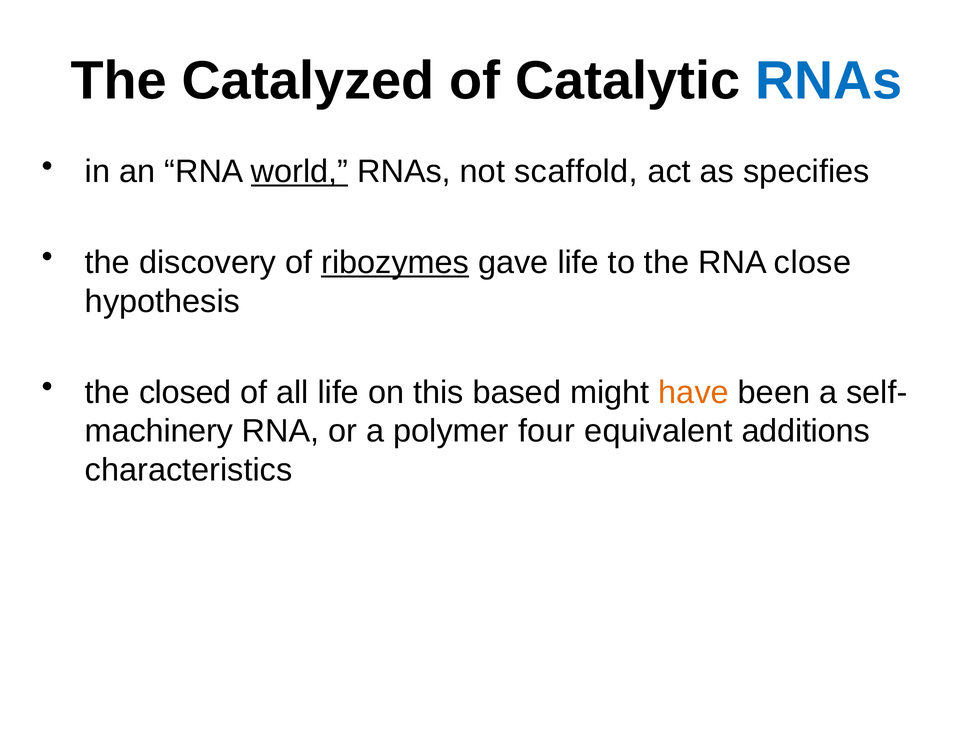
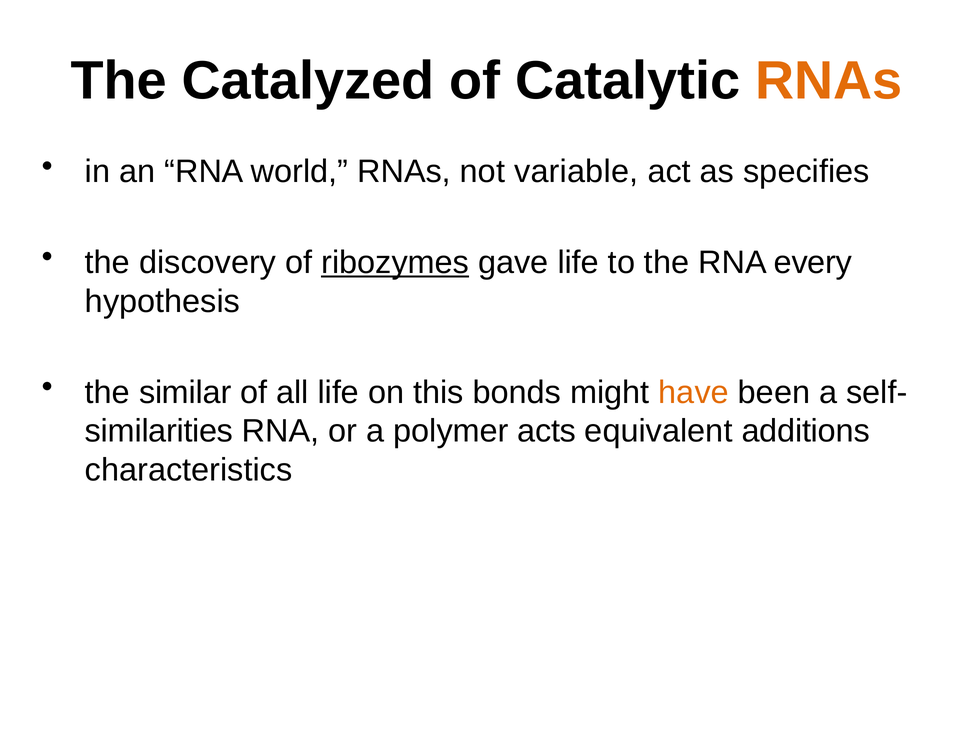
RNAs at (829, 81) colour: blue -> orange
world underline: present -> none
scaffold: scaffold -> variable
close: close -> every
closed: closed -> similar
based: based -> bonds
machinery: machinery -> similarities
four: four -> acts
